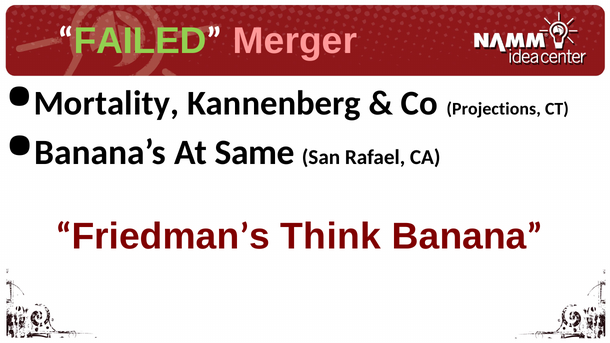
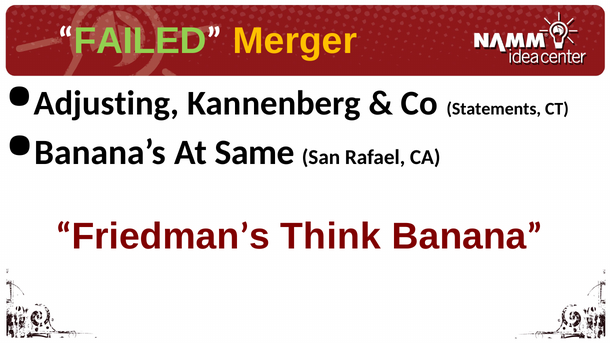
Merger colour: pink -> yellow
Mortality: Mortality -> Adjusting
Projections: Projections -> Statements
